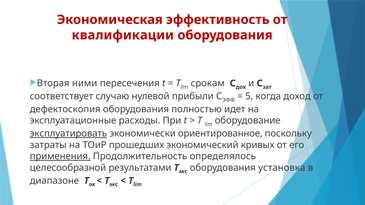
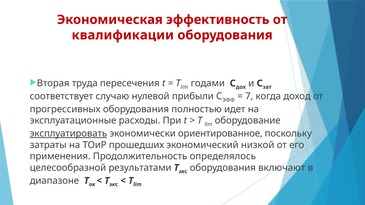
ними: ними -> труда
срокам: срокам -> годами
5: 5 -> 7
дефектоскопия: дефектоскопия -> прогрессивных
кривых: кривых -> низкой
применения underline: present -> none
установка: установка -> включают
